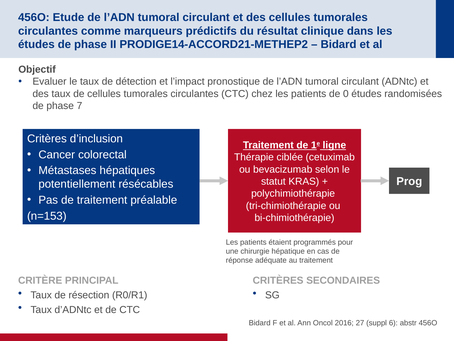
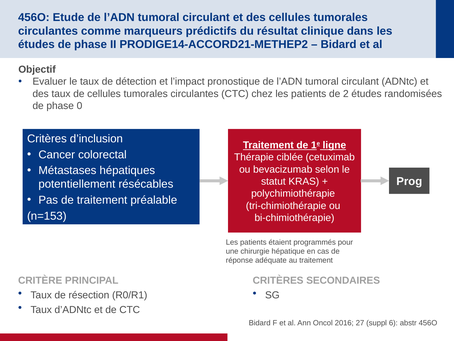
0: 0 -> 2
7: 7 -> 0
